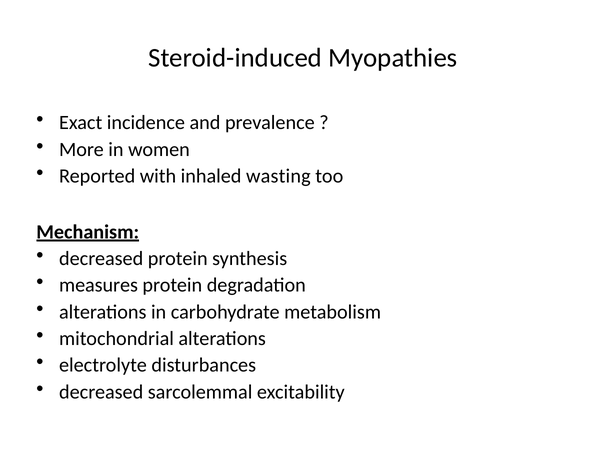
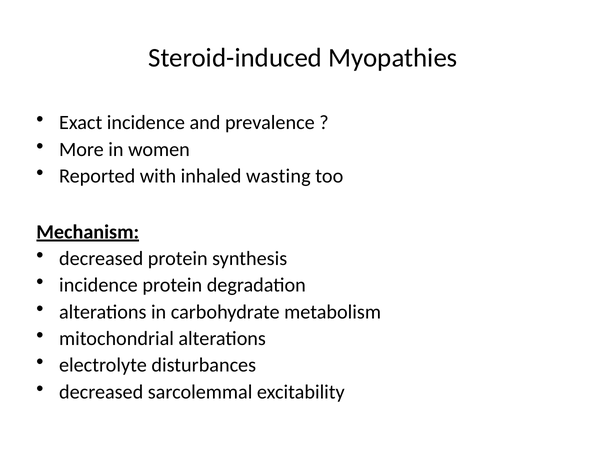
measures at (99, 285): measures -> incidence
